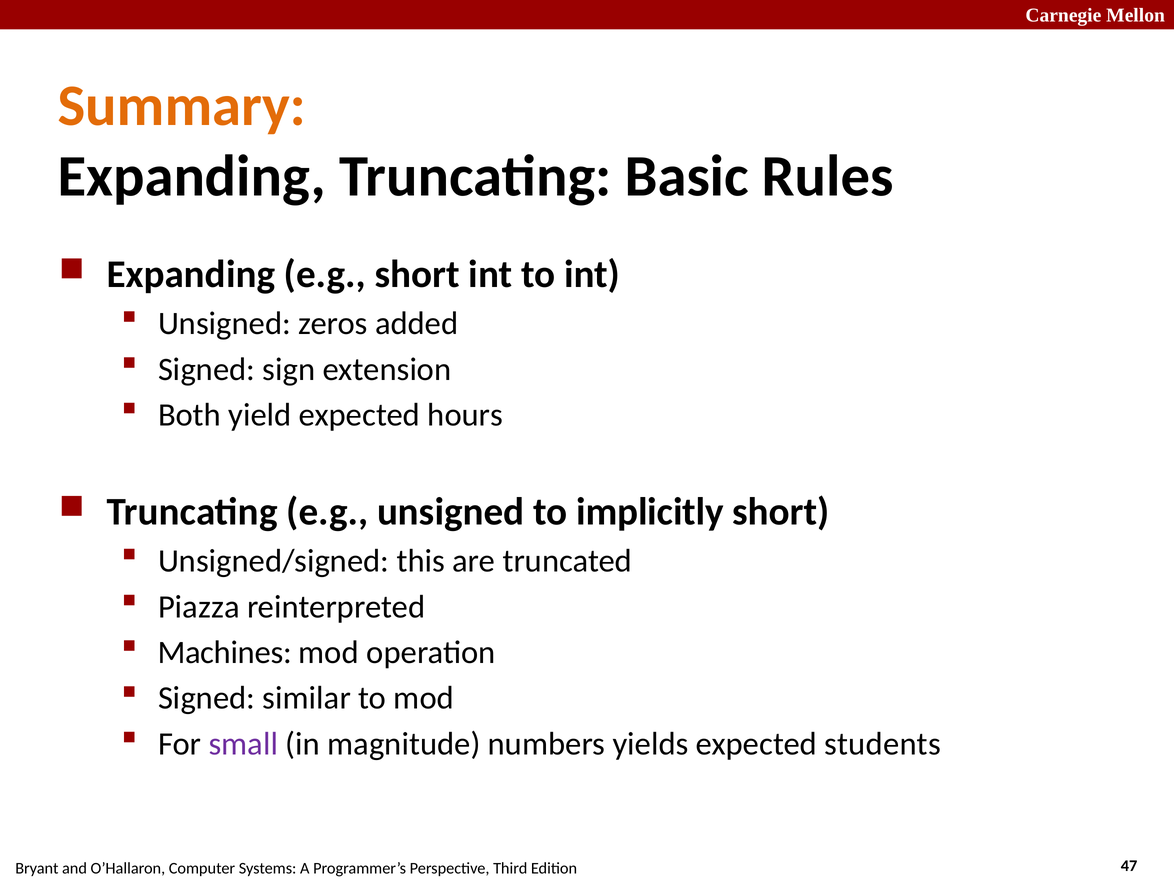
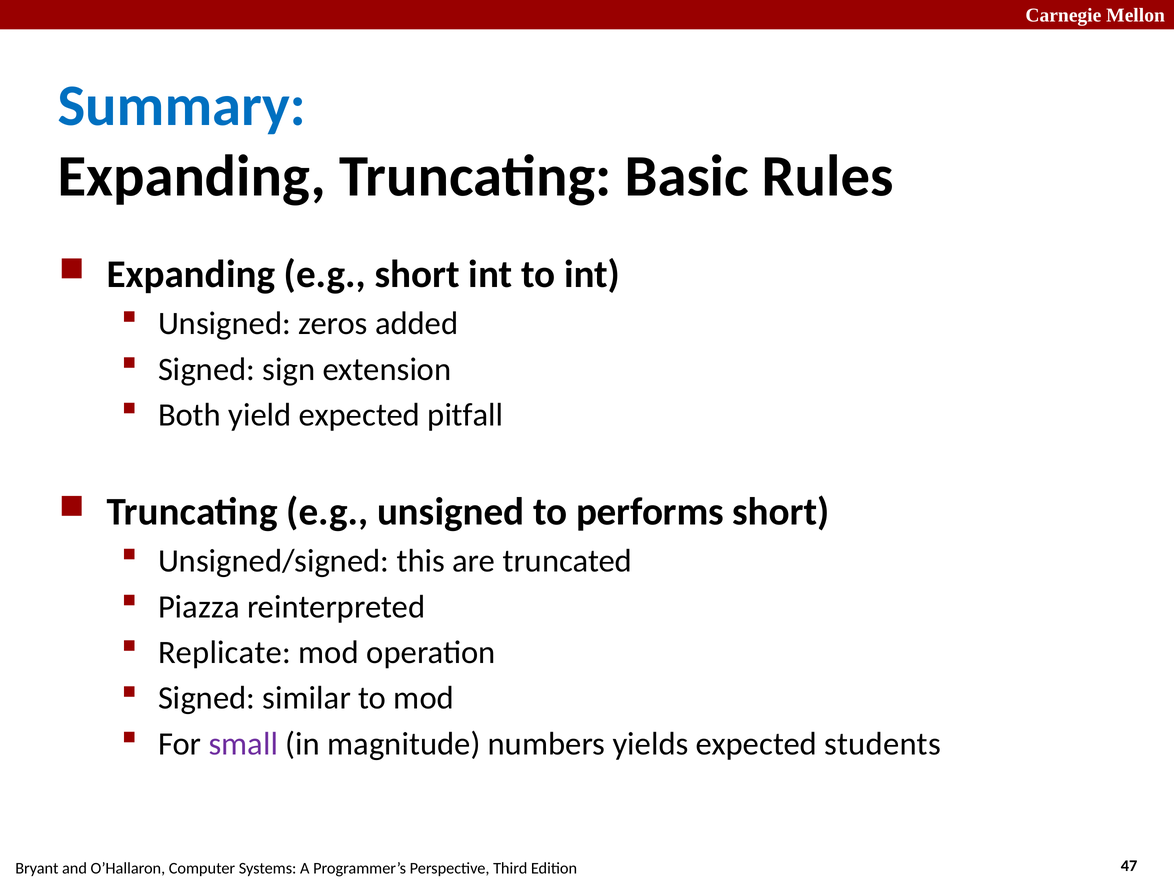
Summary colour: orange -> blue
hours: hours -> pitfall
implicitly: implicitly -> performs
Machines: Machines -> Replicate
